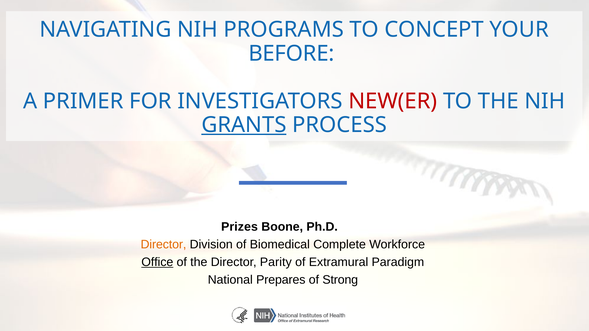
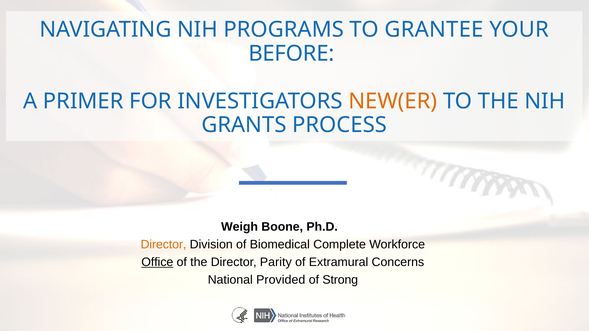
CONCEPT: CONCEPT -> GRANTEE
NEW(ER colour: red -> orange
GRANTS underline: present -> none
Prizes: Prizes -> Weigh
Paradigm: Paradigm -> Concerns
Prepares: Prepares -> Provided
